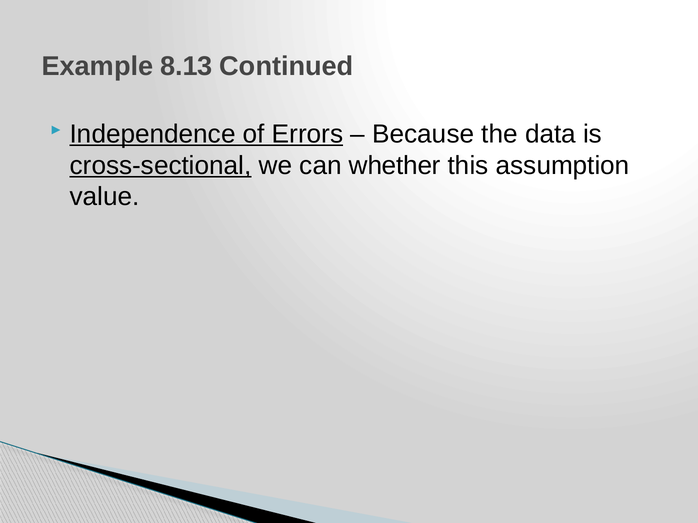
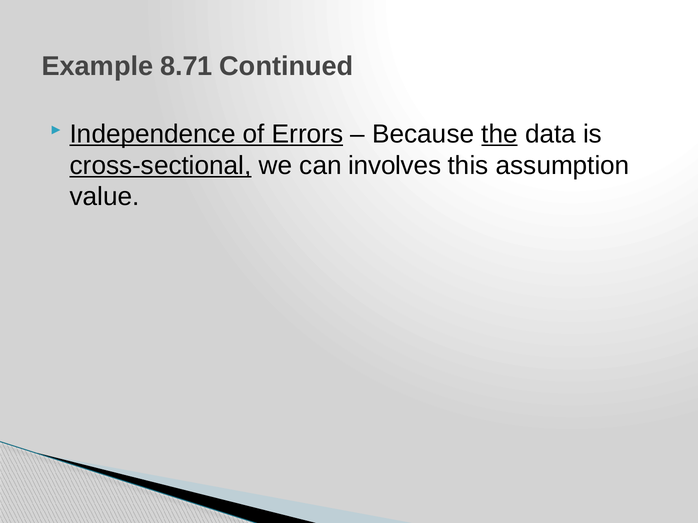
8.13: 8.13 -> 8.71
the underline: none -> present
whether: whether -> involves
